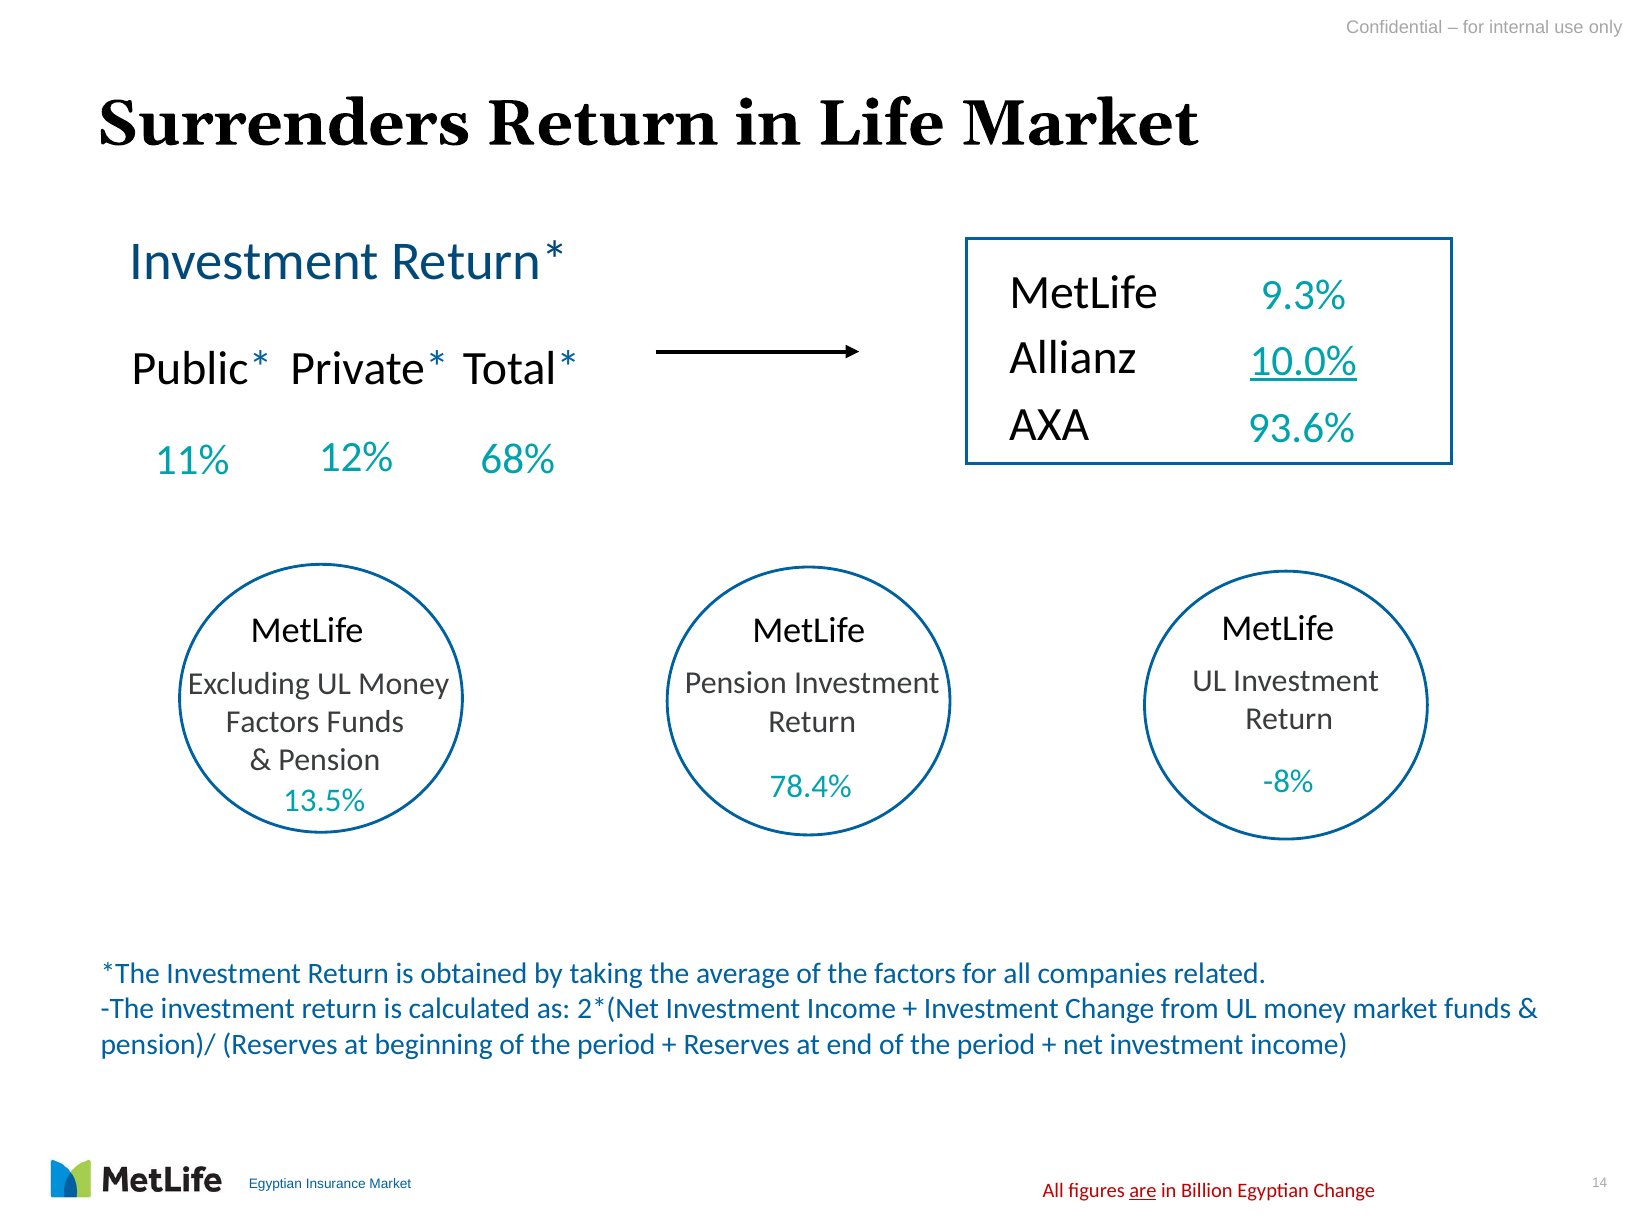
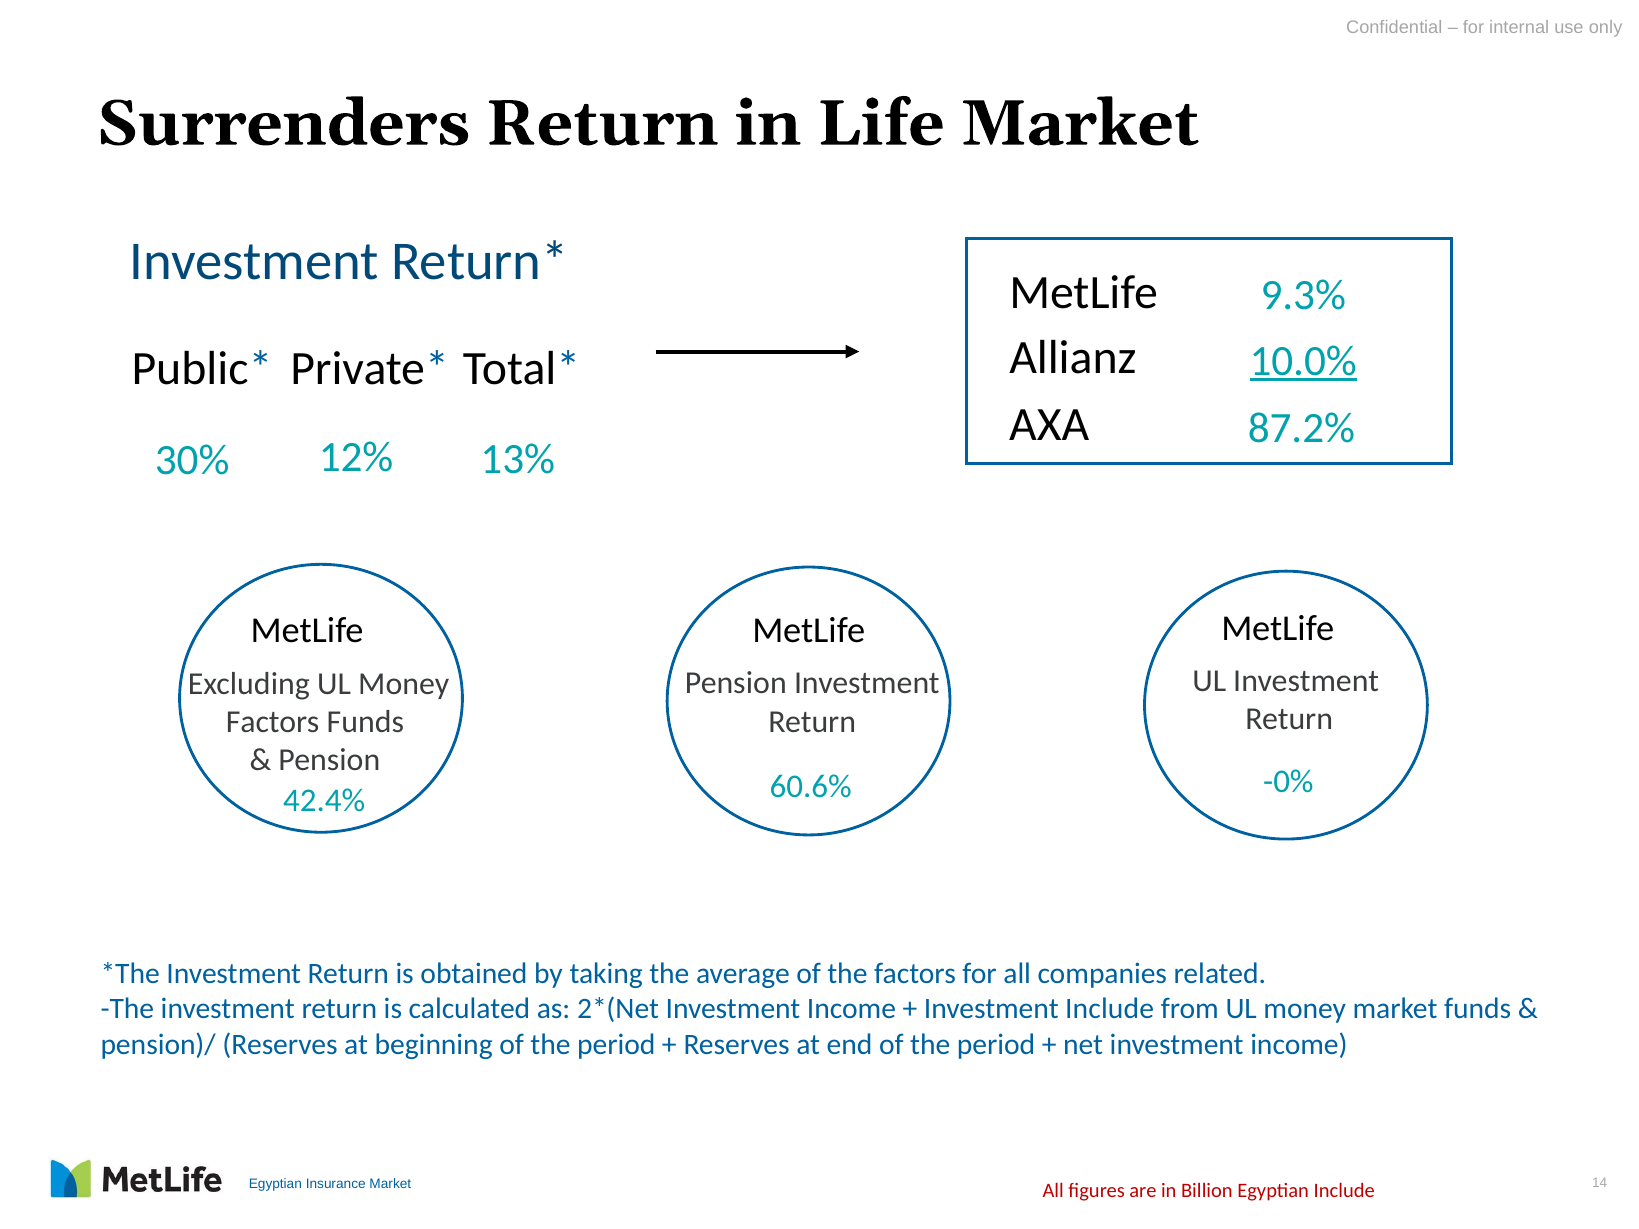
93.6%: 93.6% -> 87.2%
11%: 11% -> 30%
68%: 68% -> 13%
-8%: -8% -> -0%
78.4%: 78.4% -> 60.6%
13.5%: 13.5% -> 42.4%
Investment Change: Change -> Include
are underline: present -> none
Egyptian Change: Change -> Include
